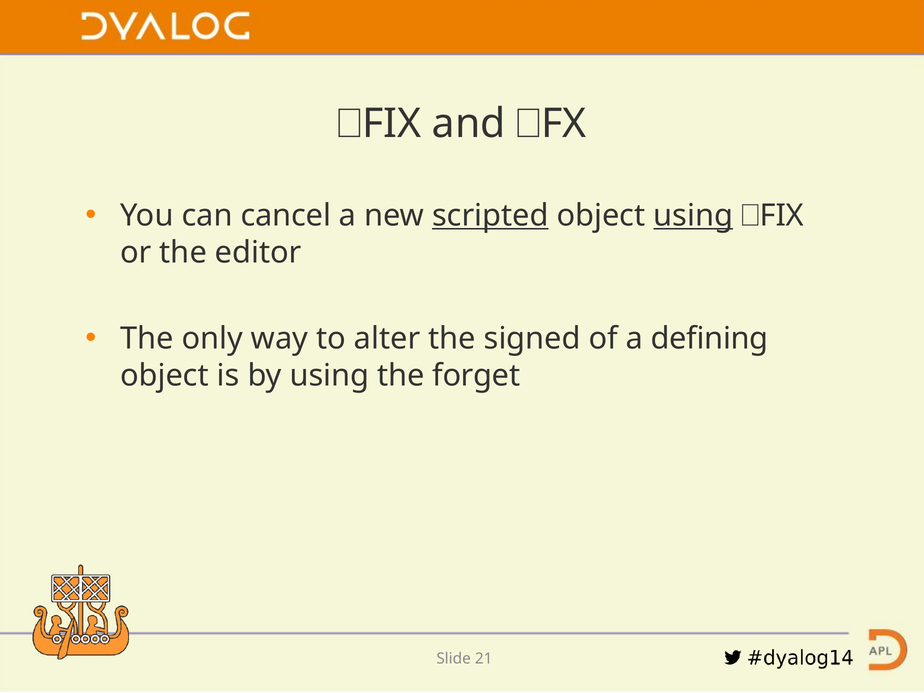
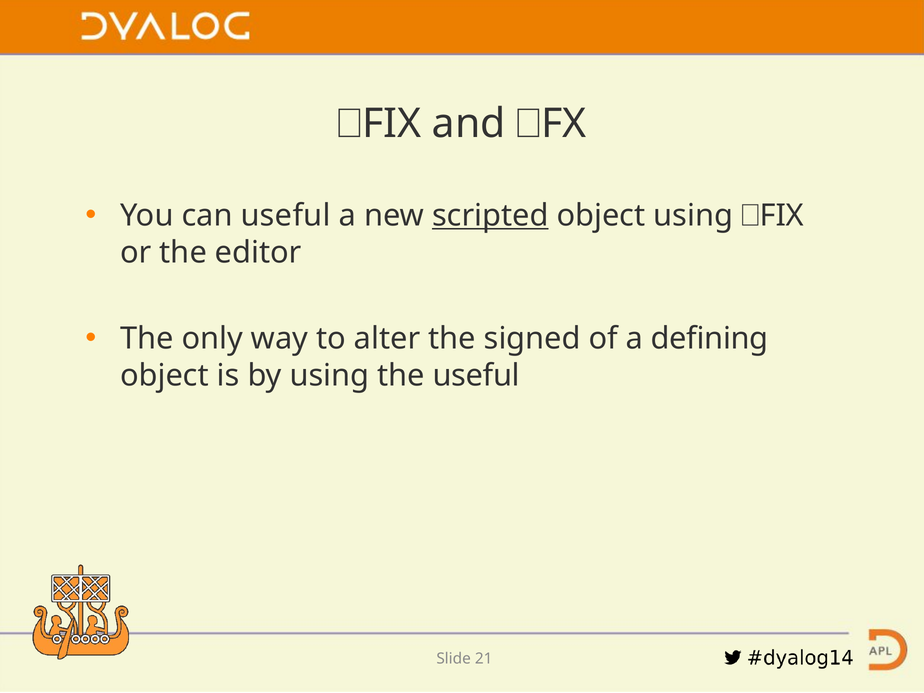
can cancel: cancel -> useful
using at (693, 216) underline: present -> none
the forget: forget -> useful
